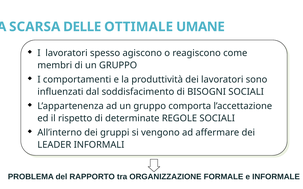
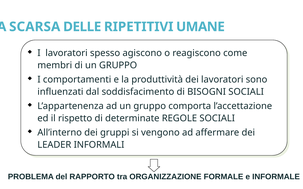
OTTIMALE: OTTIMALE -> RIPETITIVI
